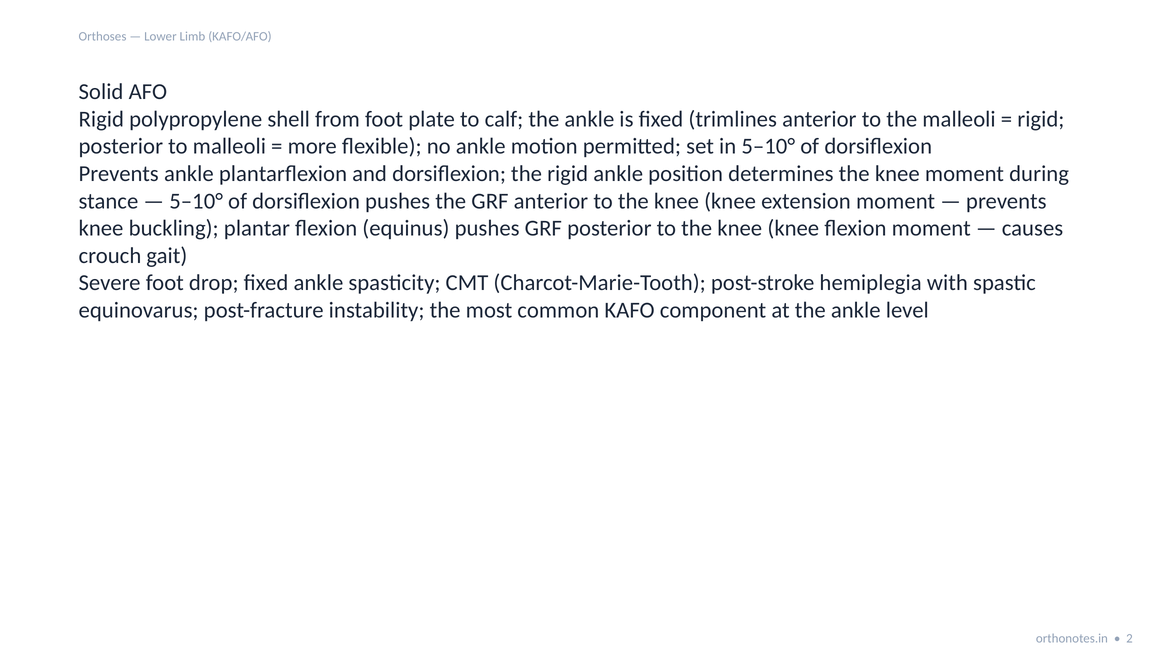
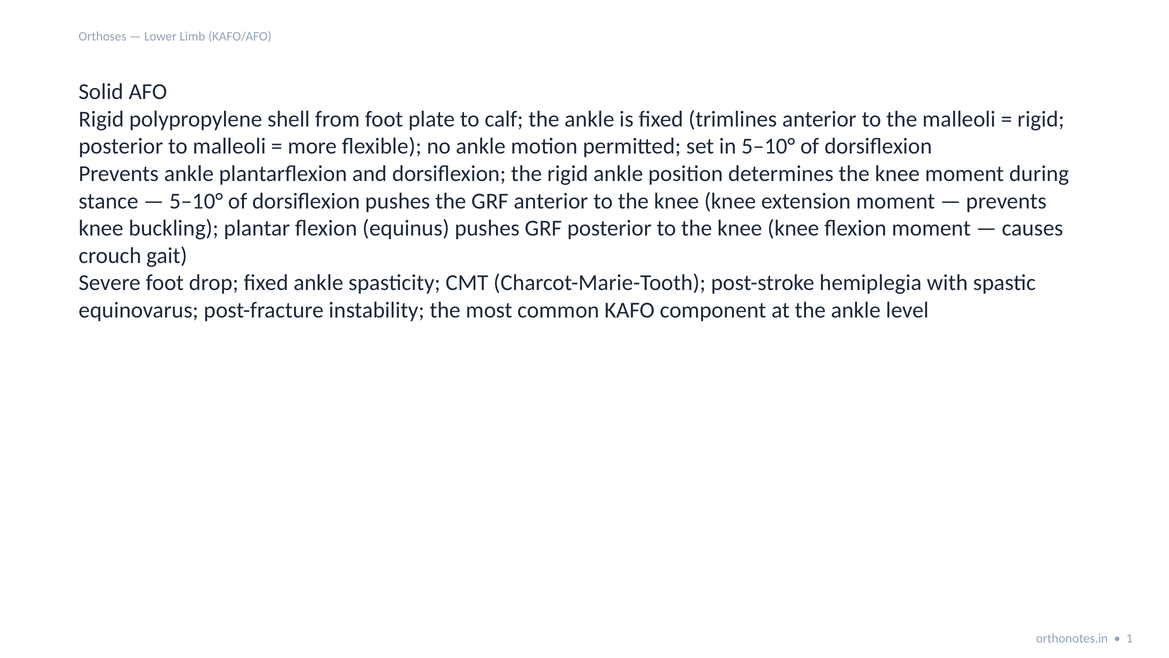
2: 2 -> 1
